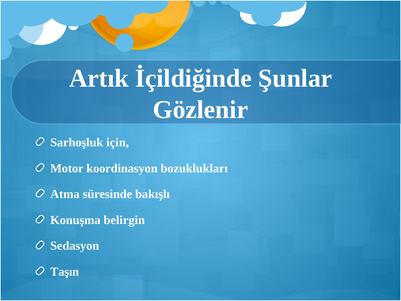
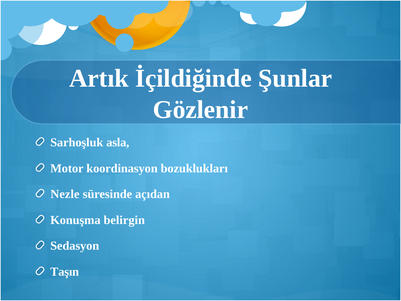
için: için -> asla
Atma: Atma -> Nezle
bakışlı: bakışlı -> açıdan
